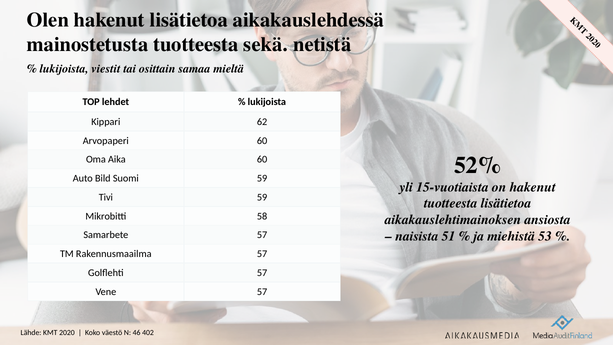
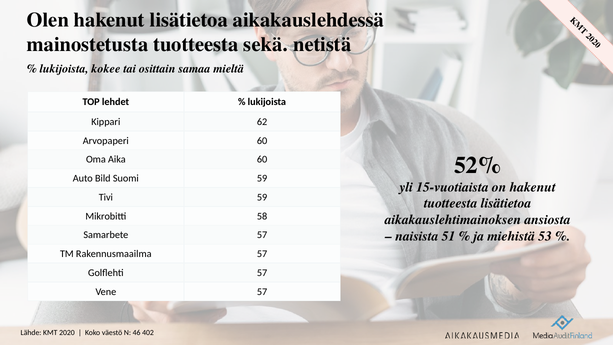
viestit: viestit -> kokee
